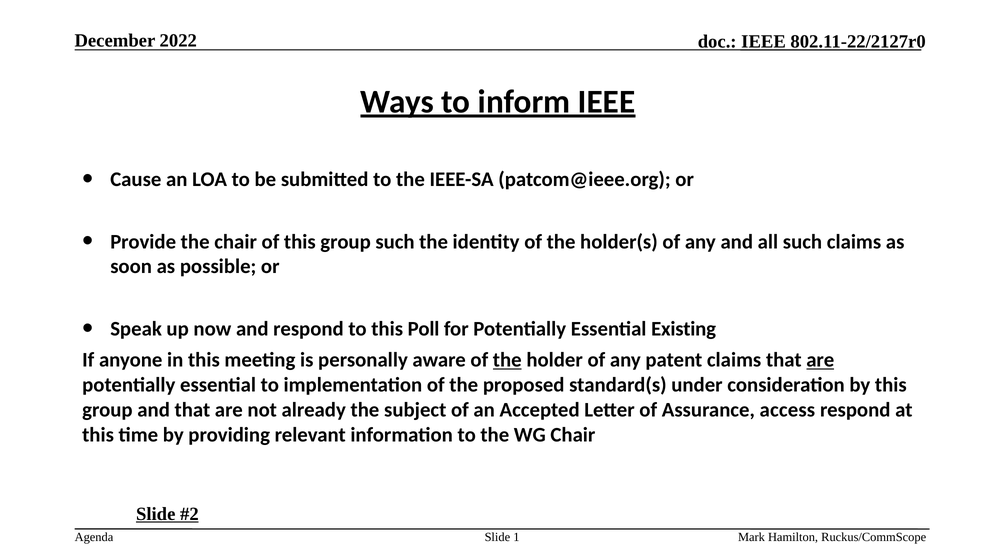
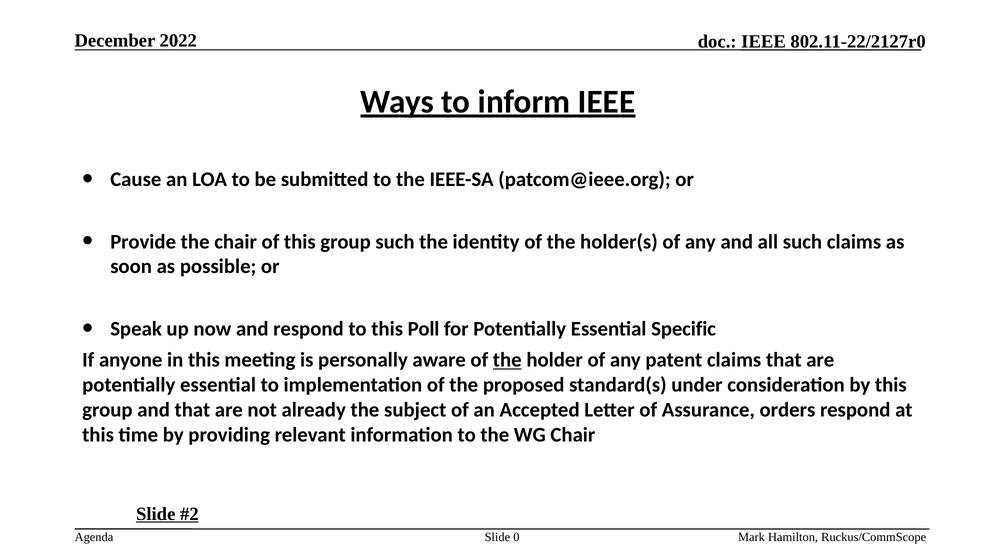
Existing: Existing -> Specific
are at (820, 360) underline: present -> none
access: access -> orders
1: 1 -> 0
